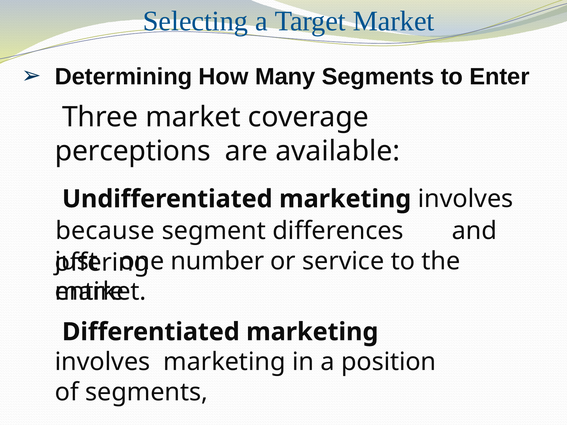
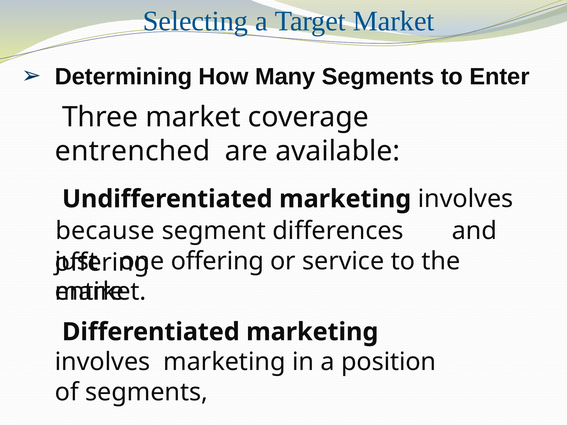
perceptions: perceptions -> entrenched
number at (217, 261): number -> offering
